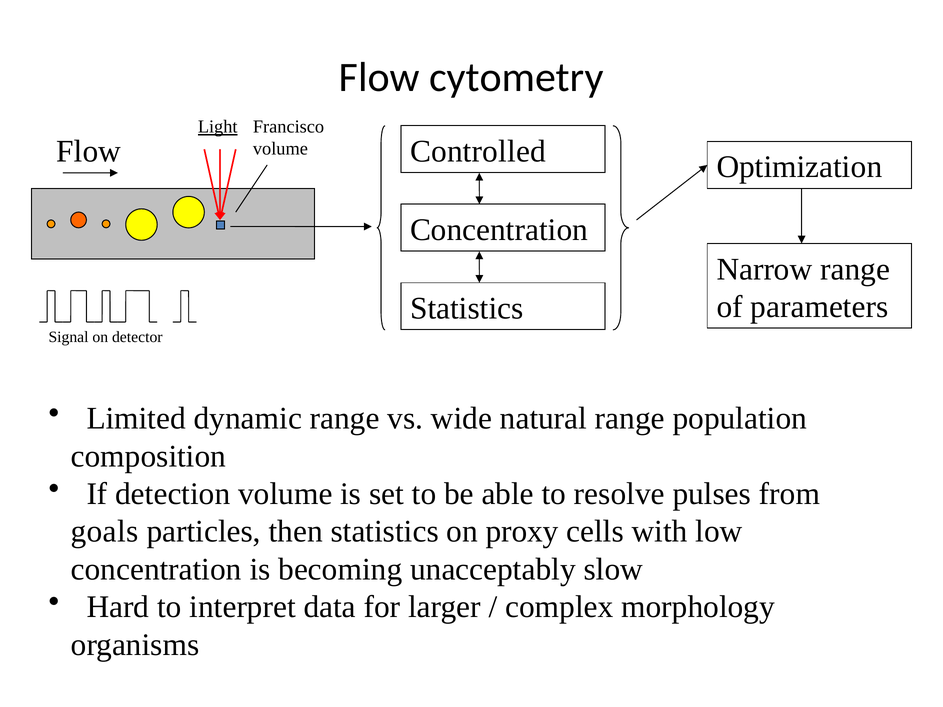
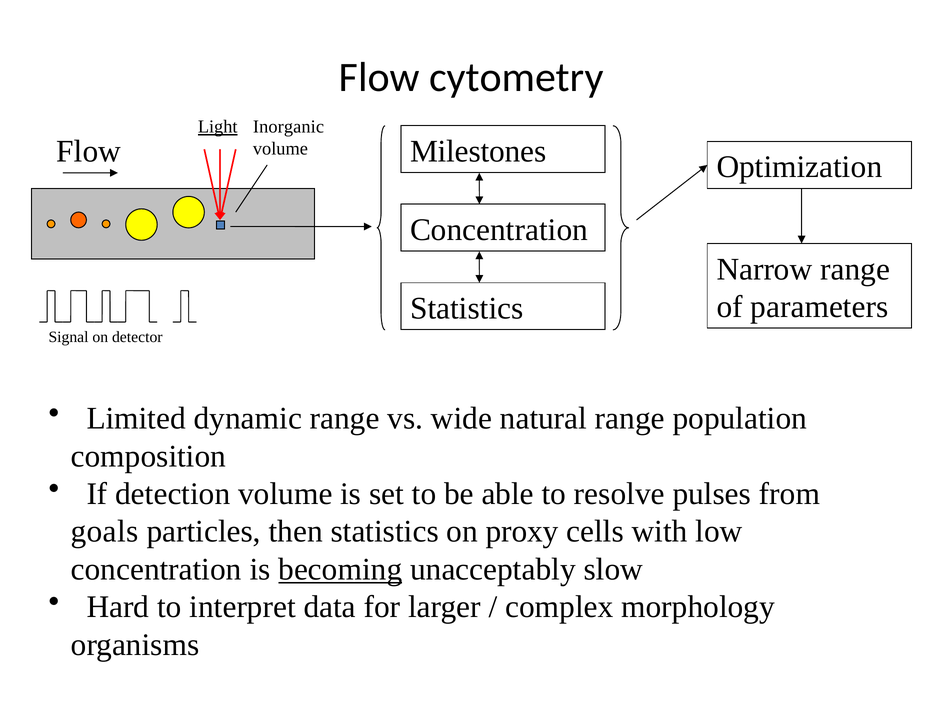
Francisco: Francisco -> Inorganic
Controlled: Controlled -> Milestones
becoming underline: none -> present
